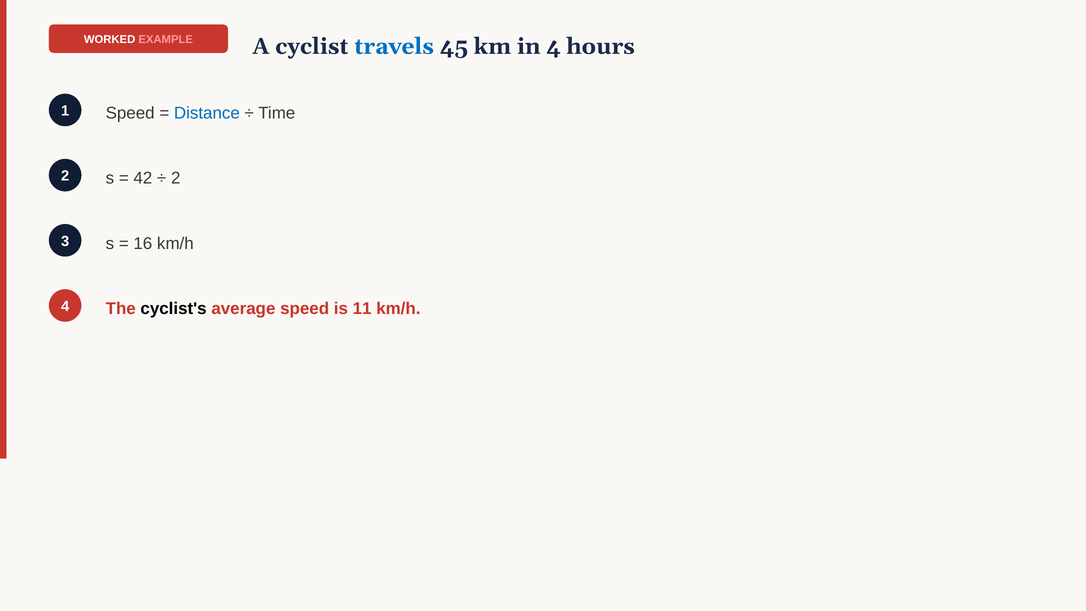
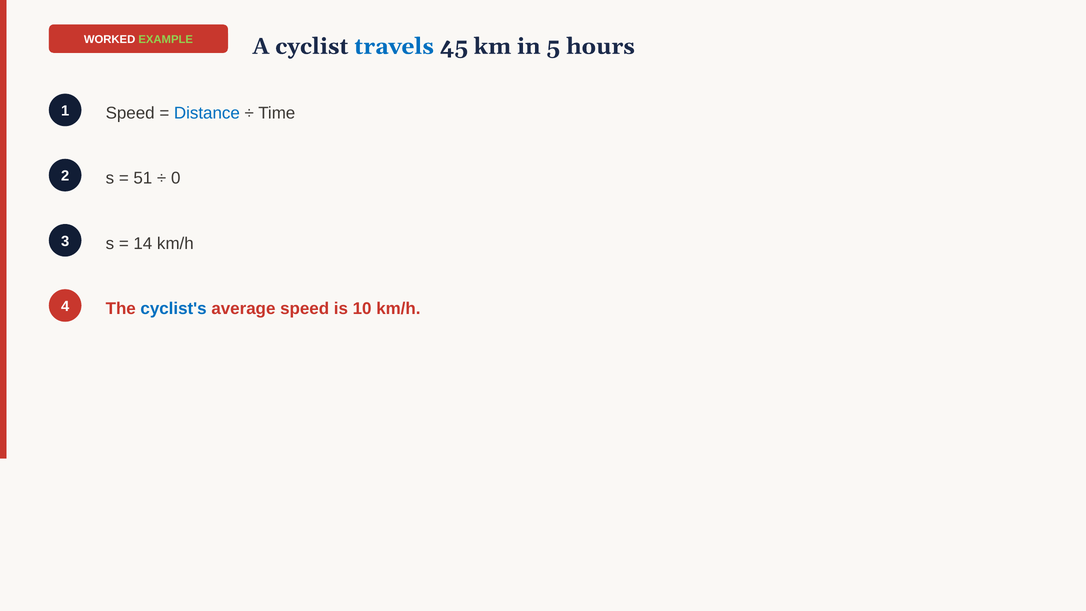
EXAMPLE colour: pink -> light green
in 4: 4 -> 5
42: 42 -> 51
2 at (176, 178): 2 -> 0
16: 16 -> 14
cyclist's colour: black -> blue
11: 11 -> 10
